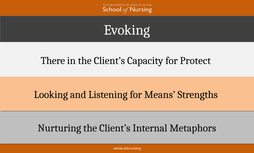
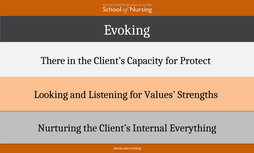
Means: Means -> Values
Metaphors: Metaphors -> Everything
